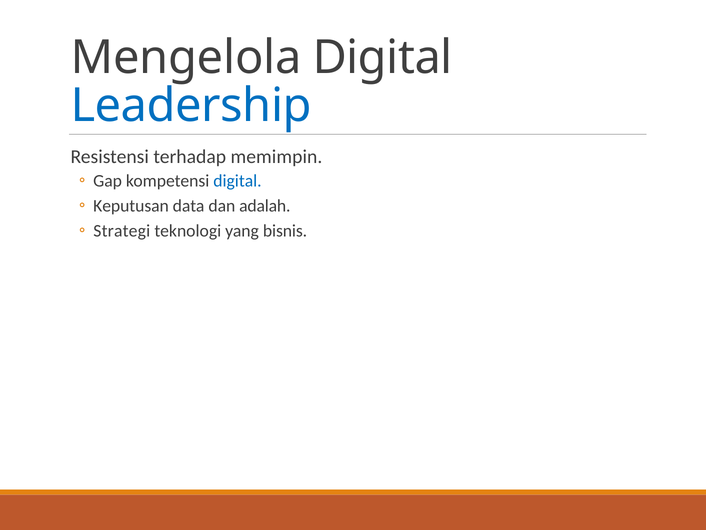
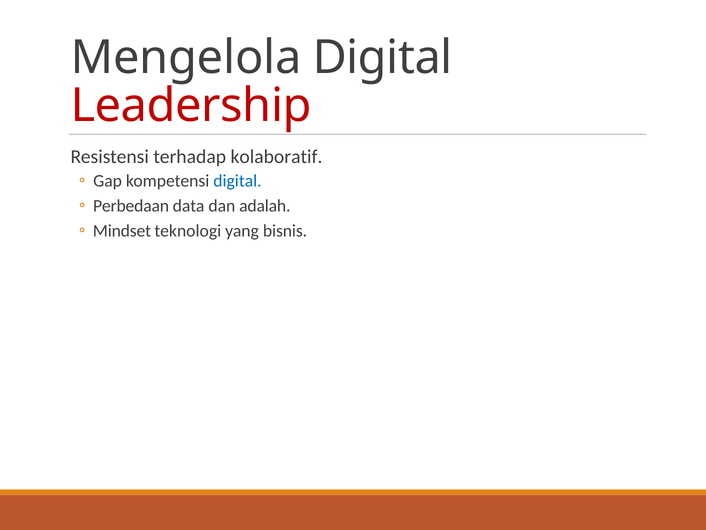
Leadership colour: blue -> red
memimpin: memimpin -> kolaboratif
Keputusan: Keputusan -> Perbedaan
Strategi: Strategi -> Mindset
